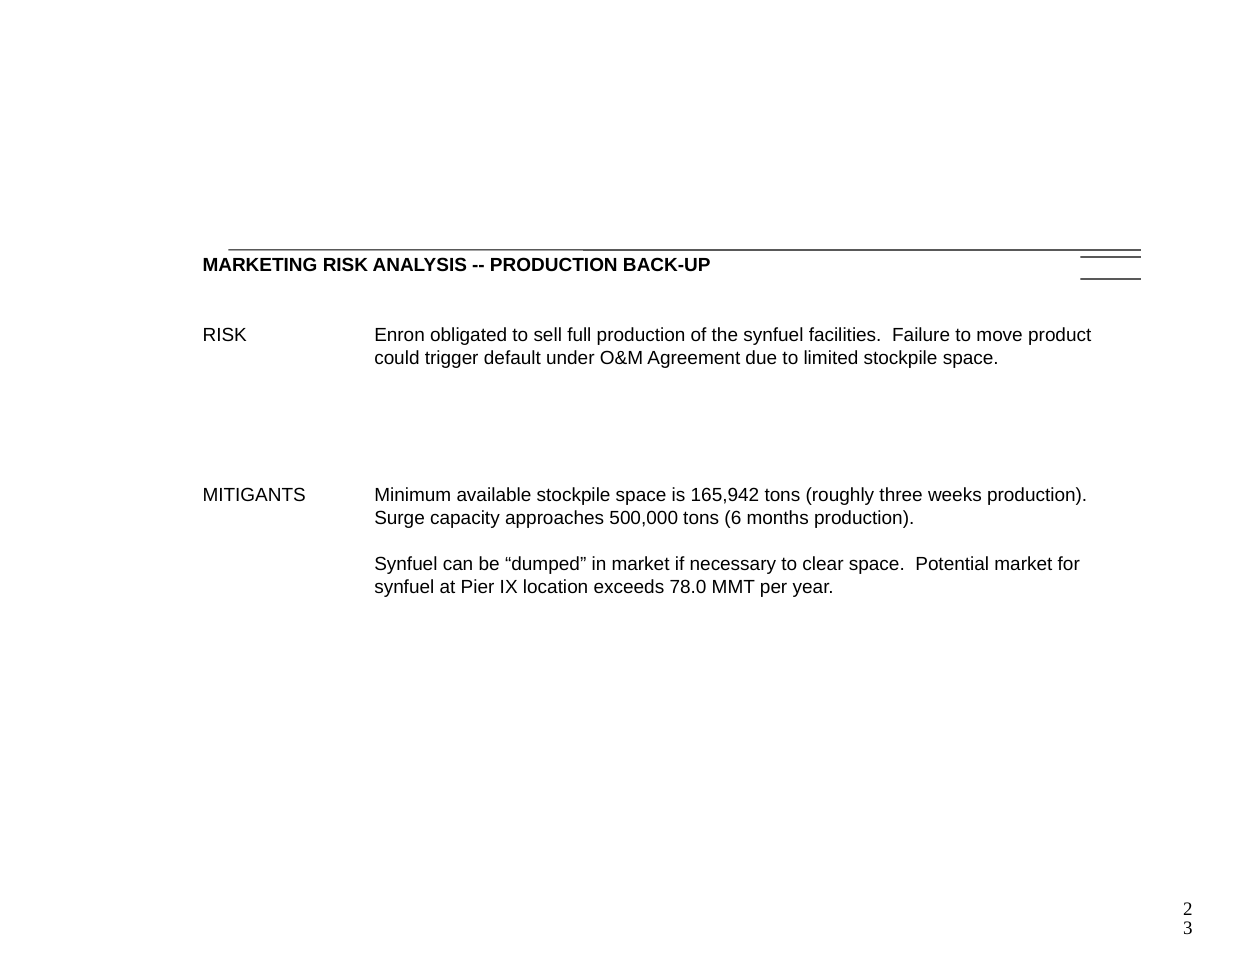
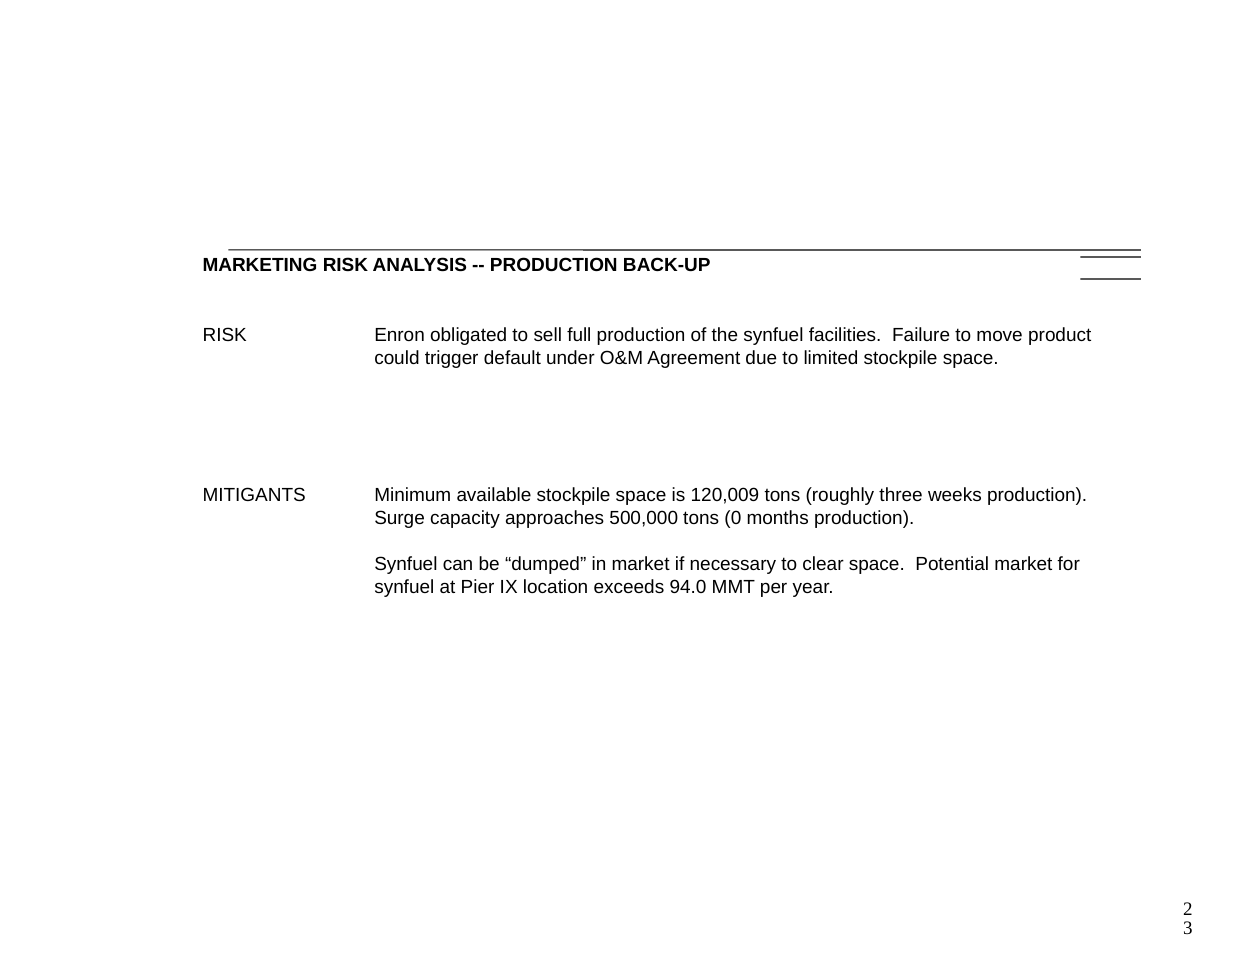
165,942: 165,942 -> 120,009
6: 6 -> 0
78.0: 78.0 -> 94.0
